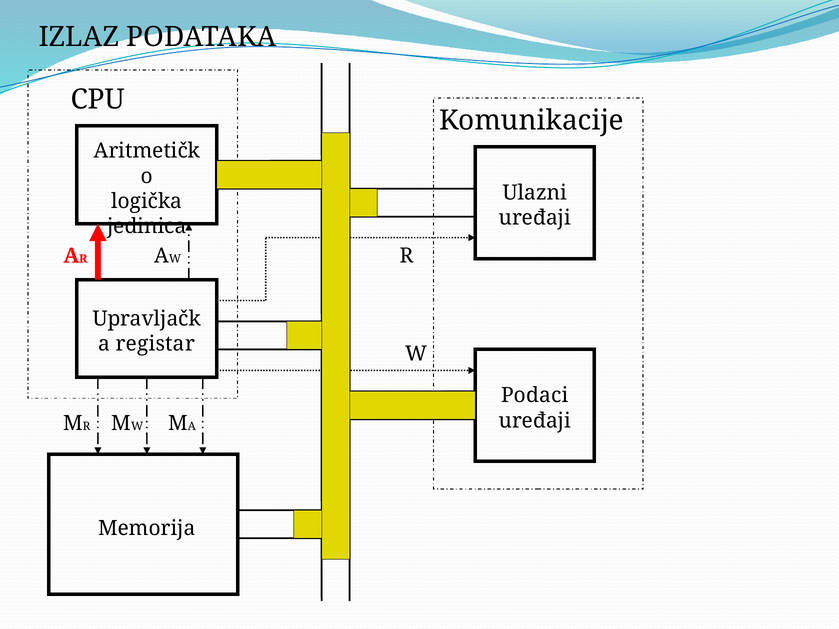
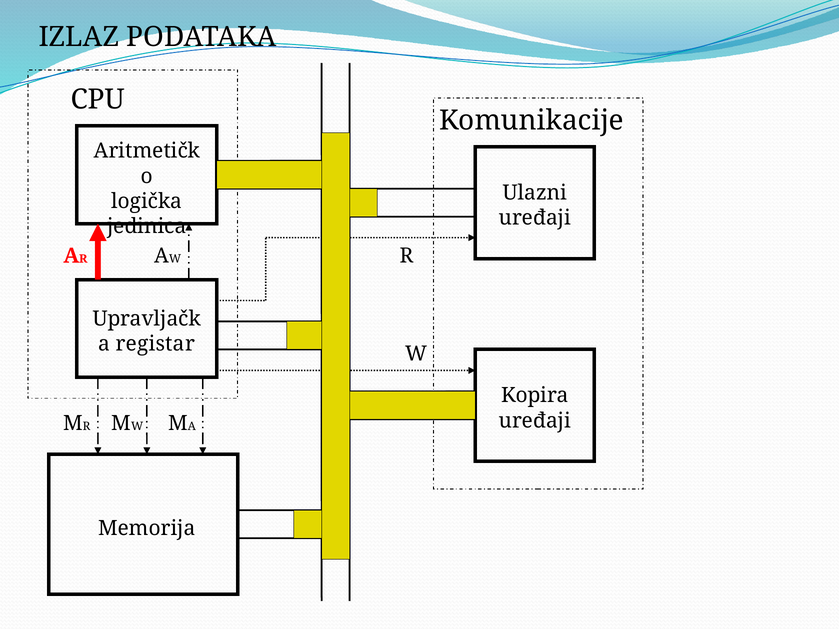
Podaci: Podaci -> Kopira
